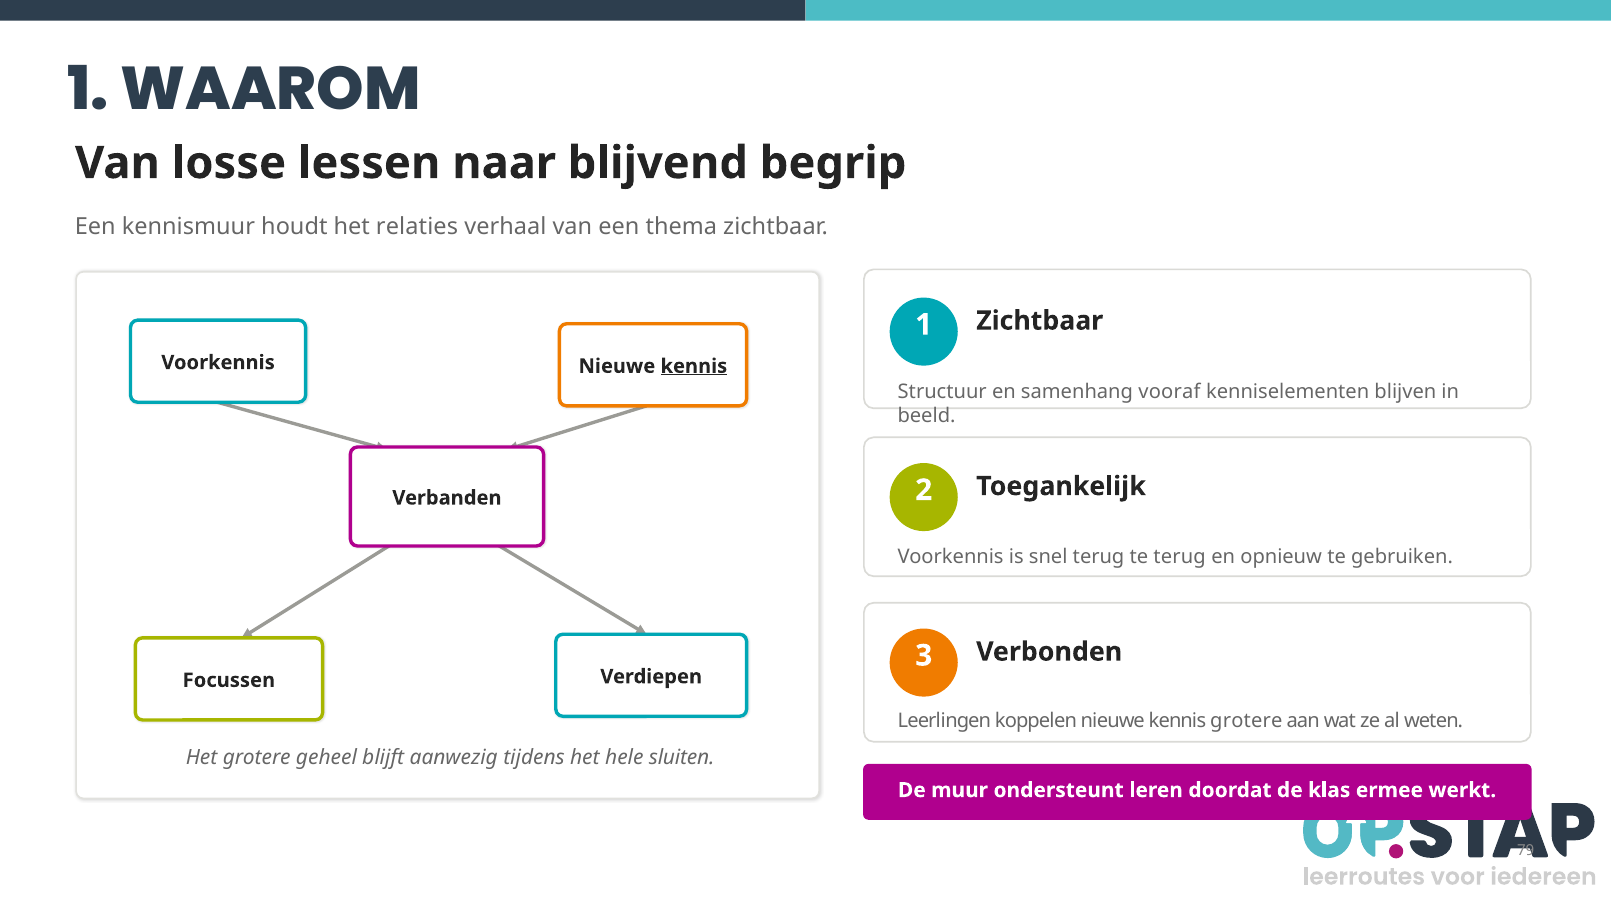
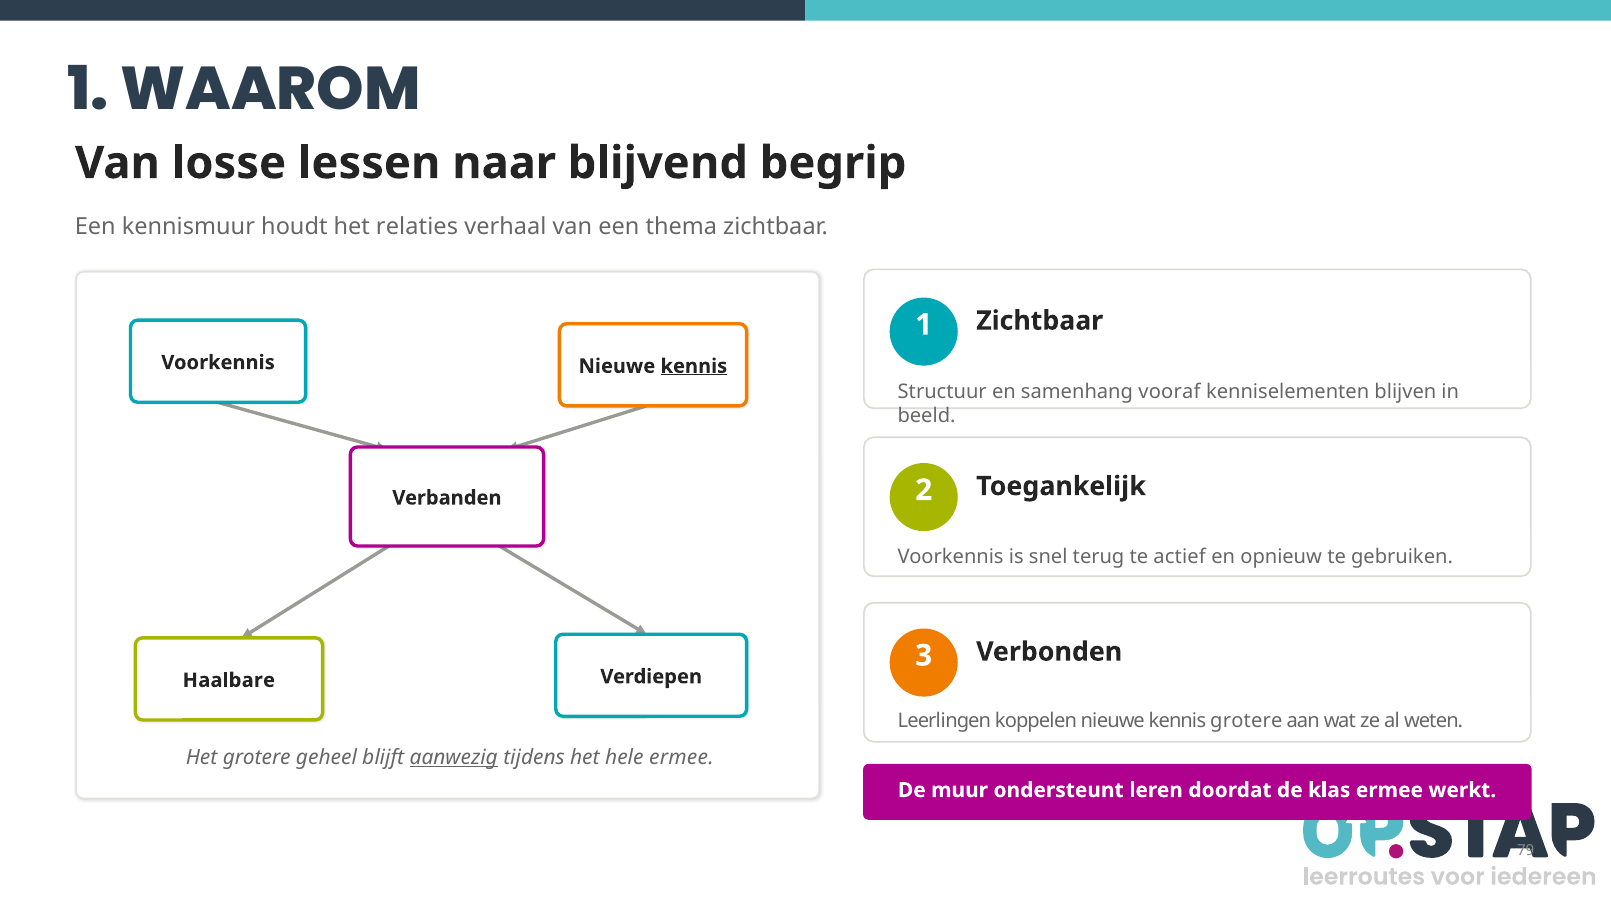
te terug: terug -> actief
Focussen: Focussen -> Haalbare
aanwezig underline: none -> present
hele sluiten: sluiten -> ermee
